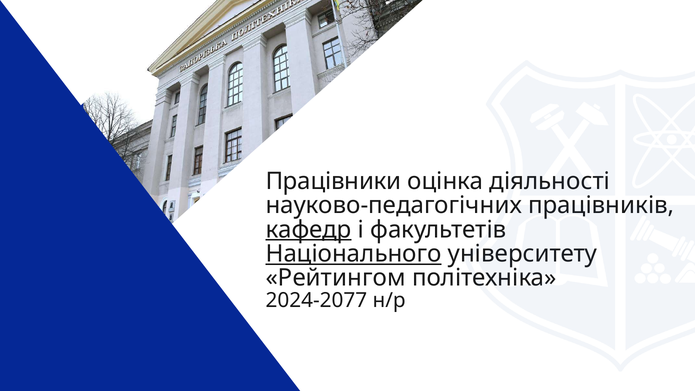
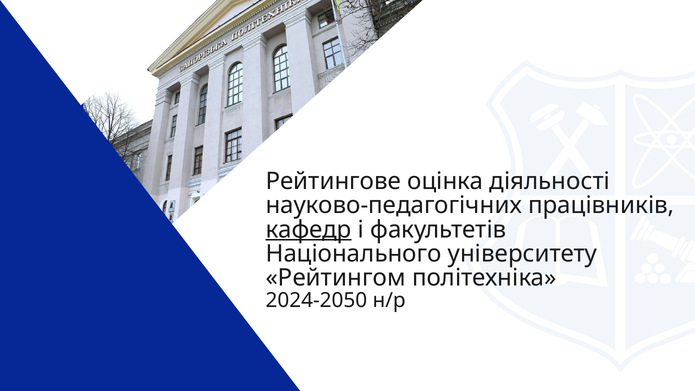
Працівники: Працівники -> Рейтингове
Національного underline: present -> none
2024-2077: 2024-2077 -> 2024-2050
